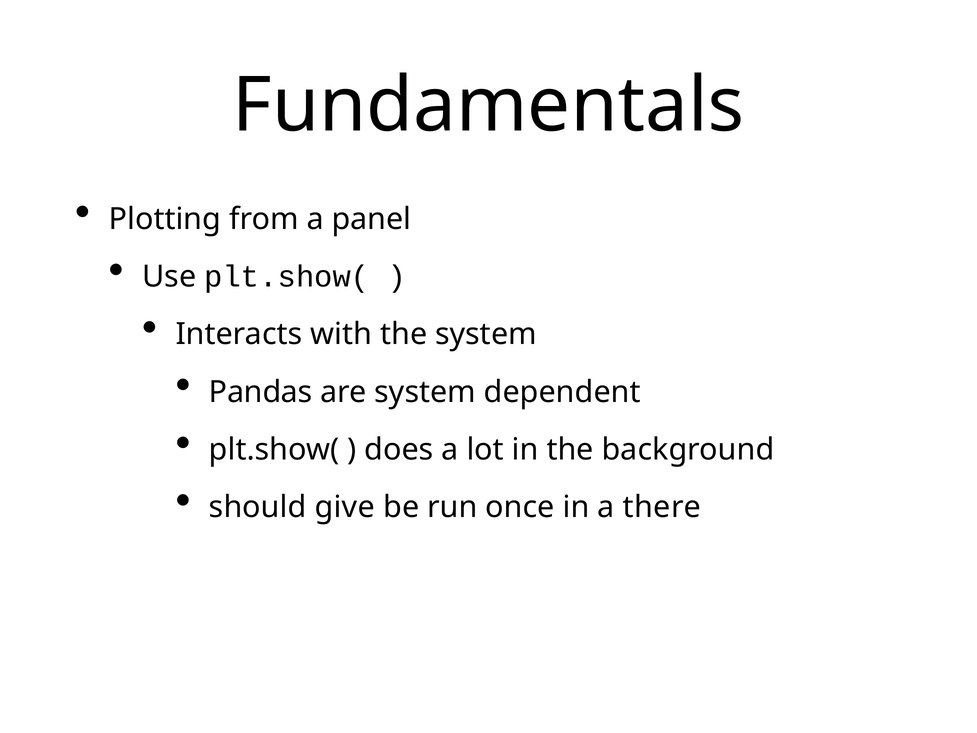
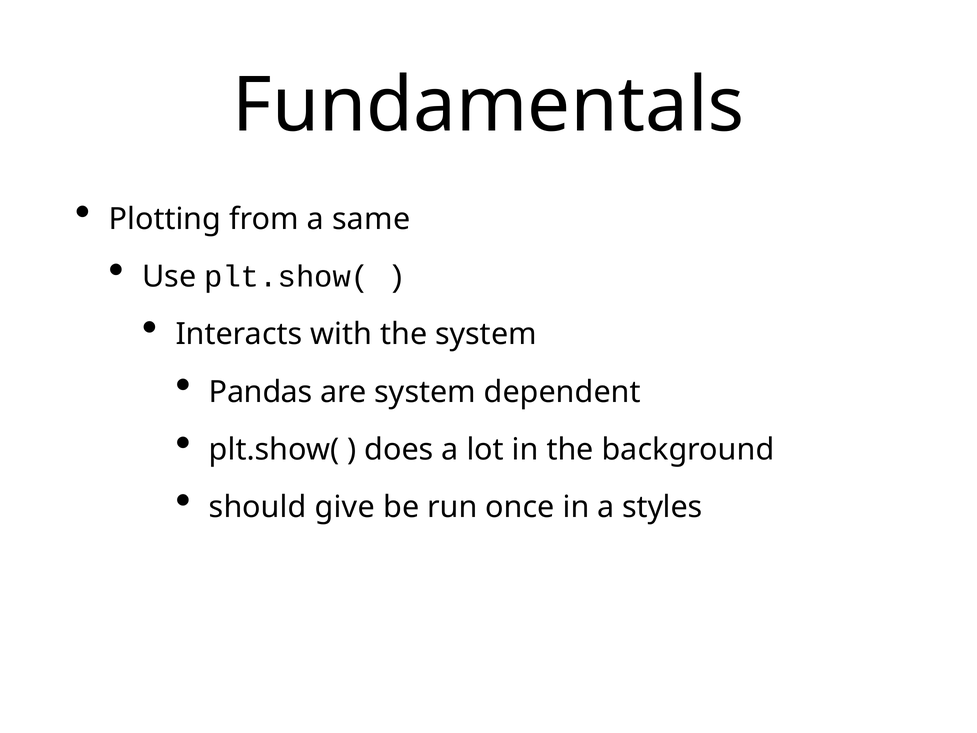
panel: panel -> same
there: there -> styles
